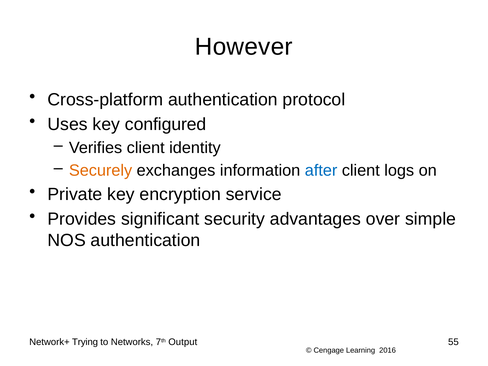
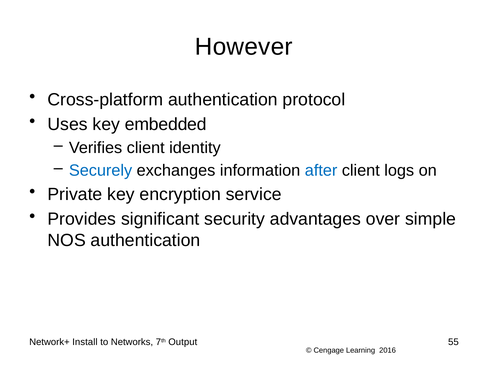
configured: configured -> embedded
Securely colour: orange -> blue
Trying: Trying -> Install
